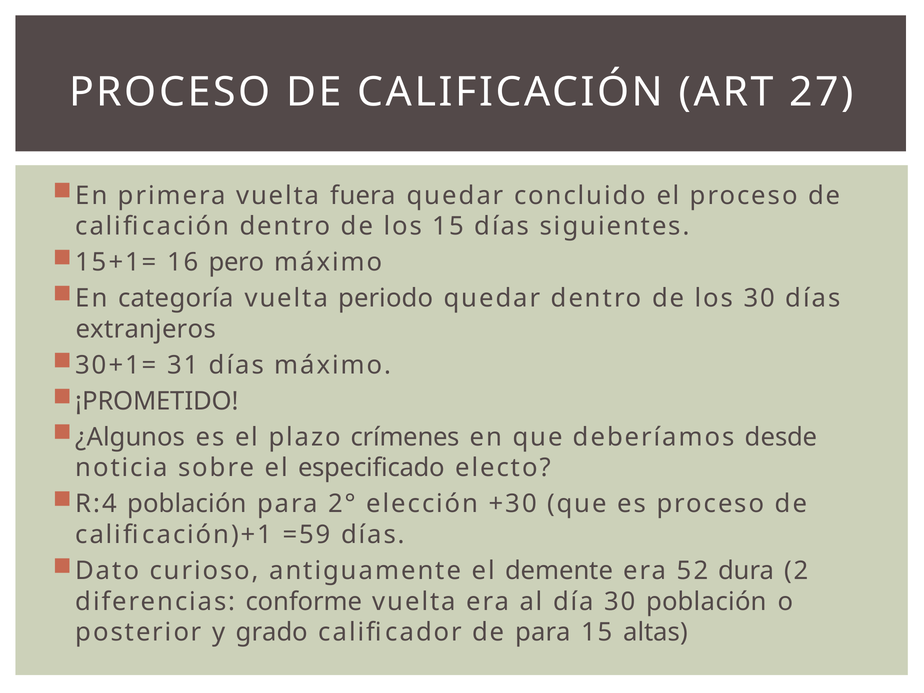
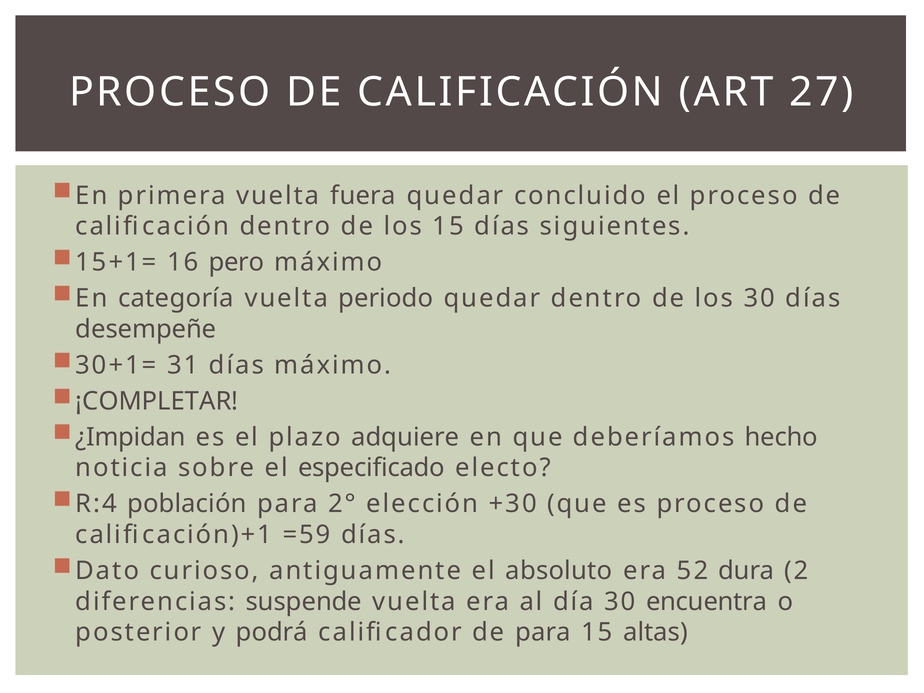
extranjeros: extranjeros -> desempeñe
¡PROMETIDO: ¡PROMETIDO -> ¡COMPLETAR
¿Algunos: ¿Algunos -> ¿Impidan
crímenes: crímenes -> adquiere
desde: desde -> hecho
demente: demente -> absoluto
conforme: conforme -> suspende
30 población: población -> encuentra
grado: grado -> podrá
